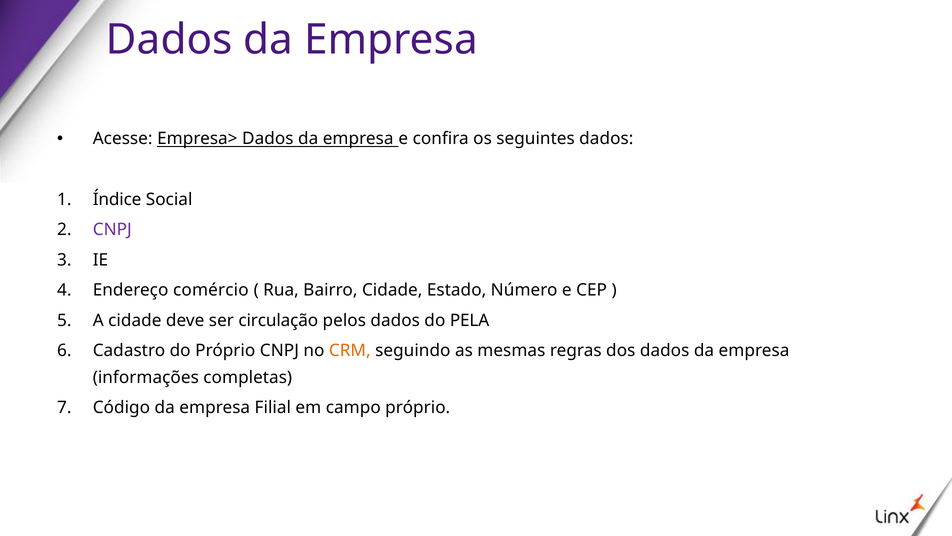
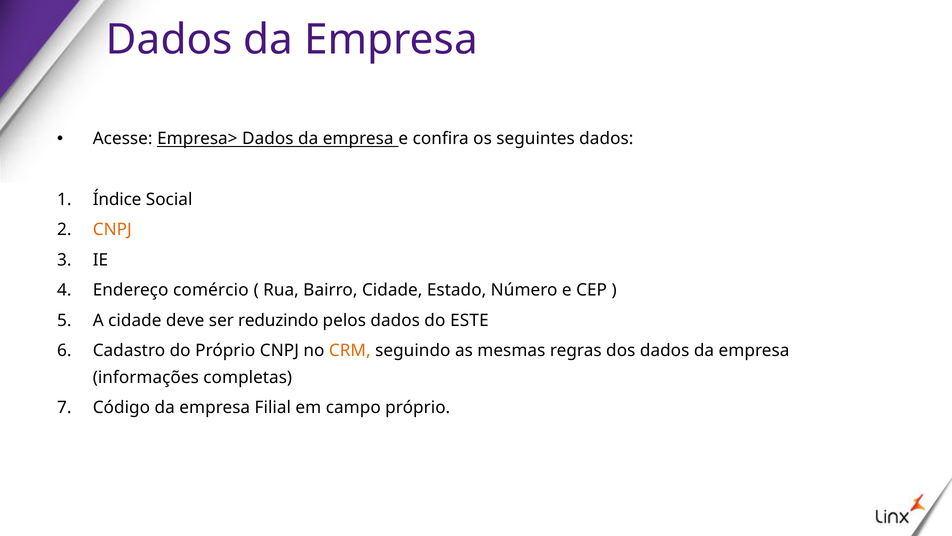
CNPJ at (112, 229) colour: purple -> orange
circulação: circulação -> reduzindo
PELA: PELA -> ESTE
